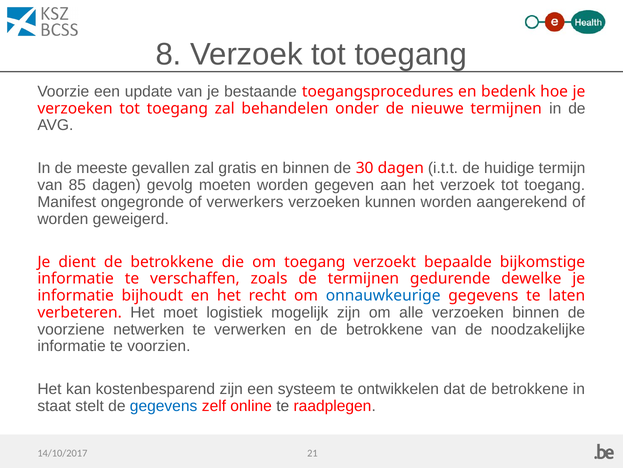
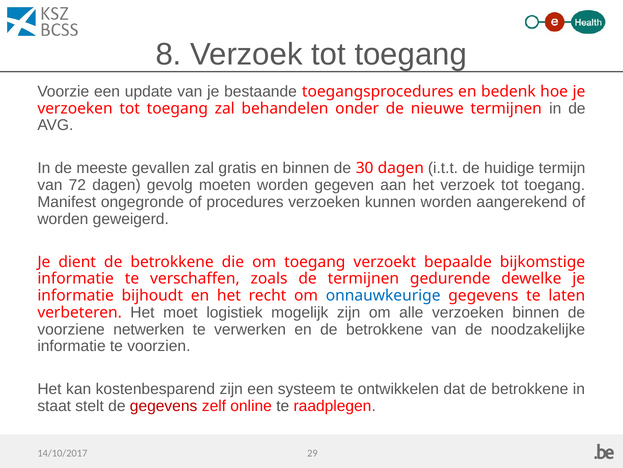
85: 85 -> 72
verwerkers: verwerkers -> procedures
gegevens at (164, 405) colour: blue -> red
21: 21 -> 29
